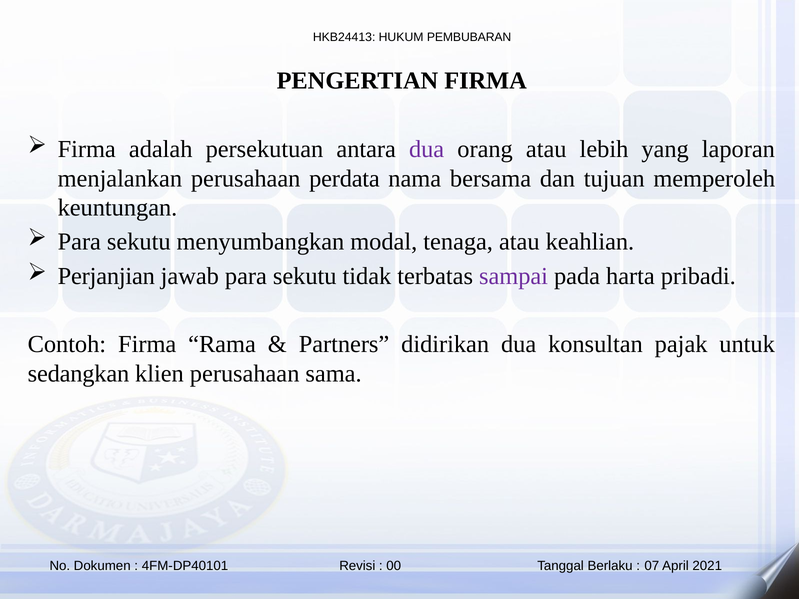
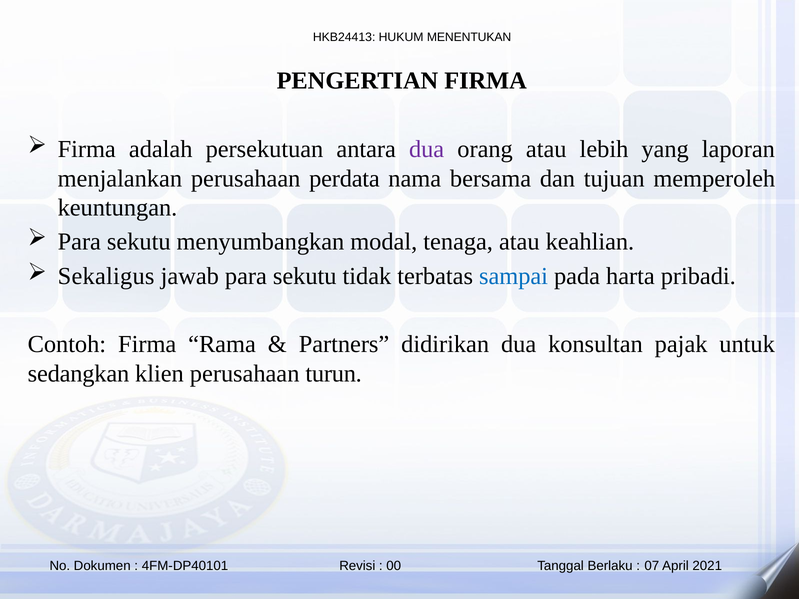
PEMBUBARAN: PEMBUBARAN -> MENENTUKAN
Perjanjian: Perjanjian -> Sekaligus
sampai colour: purple -> blue
sama: sama -> turun
